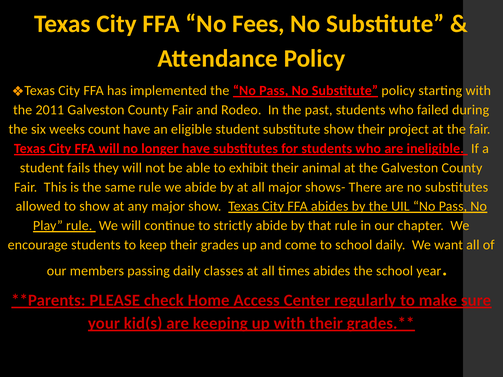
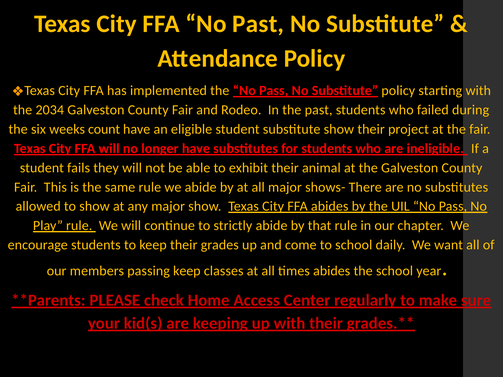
No Fees: Fees -> Past
2011: 2011 -> 2034
passing daily: daily -> keep
